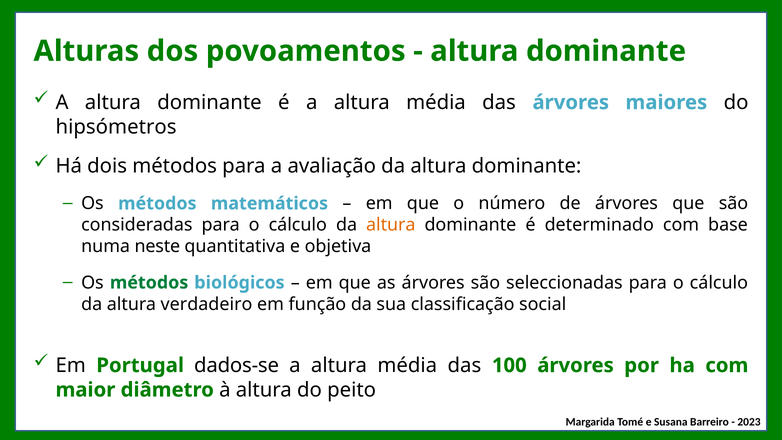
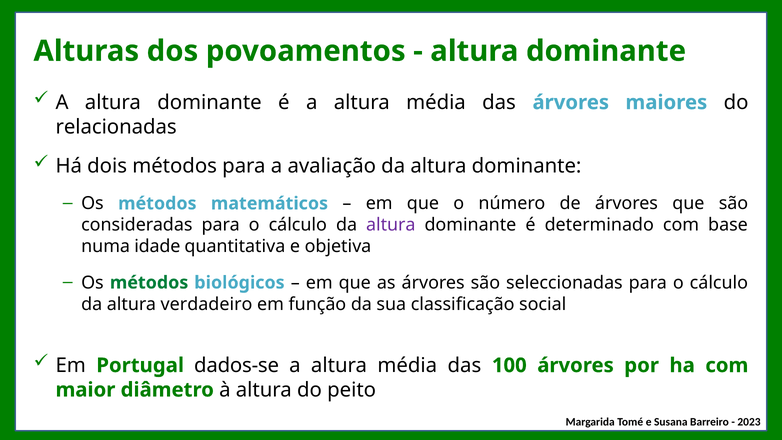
hipsómetros: hipsómetros -> relacionadas
altura at (391, 225) colour: orange -> purple
neste: neste -> idade
